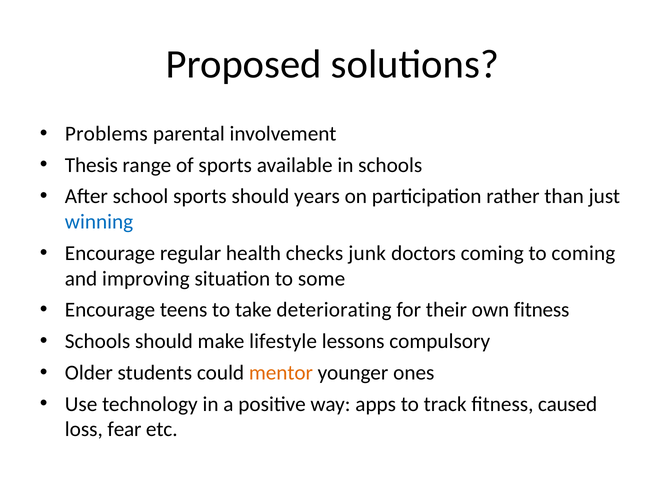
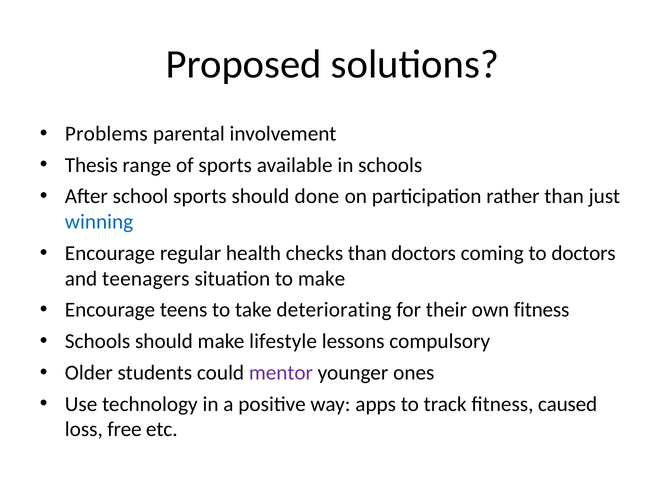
years: years -> done
checks junk: junk -> than
to coming: coming -> doctors
improving: improving -> teenagers
to some: some -> make
mentor colour: orange -> purple
fear: fear -> free
